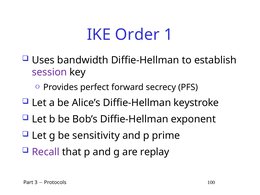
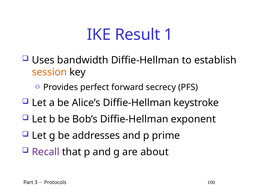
Order: Order -> Result
session colour: purple -> orange
sensitivity: sensitivity -> addresses
replay: replay -> about
